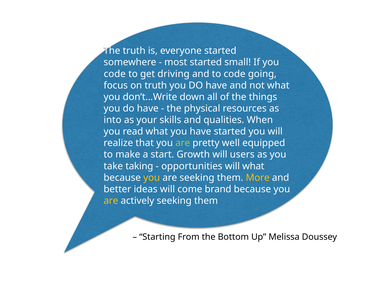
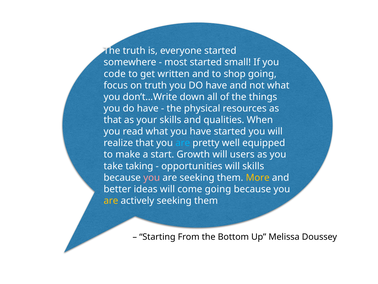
driving: driving -> written
to code: code -> shop
into at (113, 120): into -> that
are at (183, 143) colour: light green -> light blue
will what: what -> skills
you at (152, 177) colour: yellow -> pink
come brand: brand -> going
